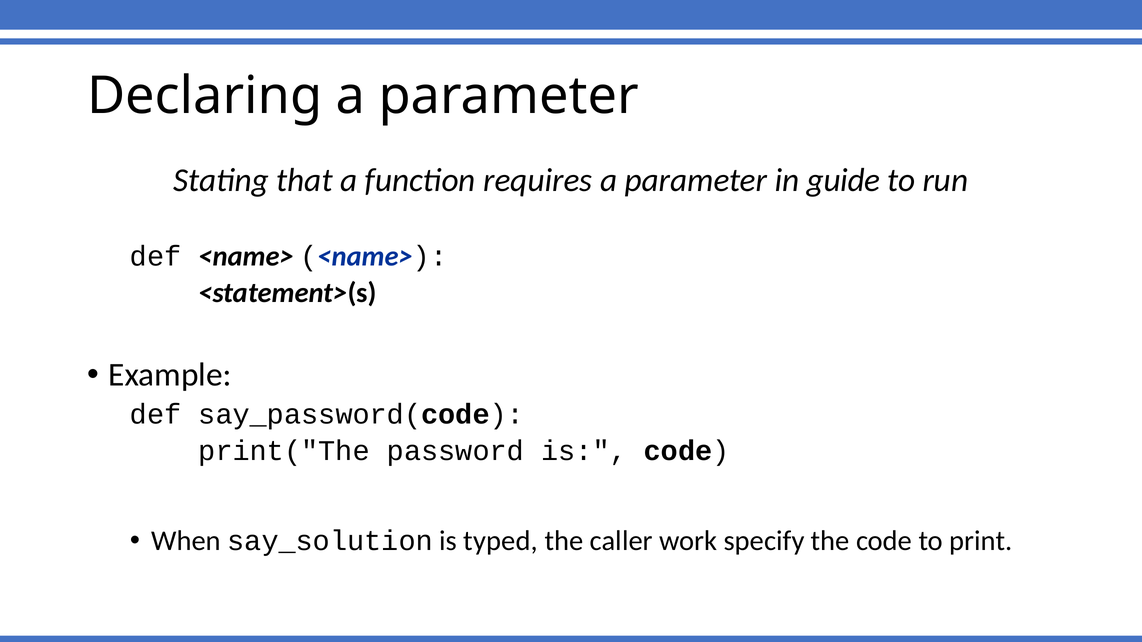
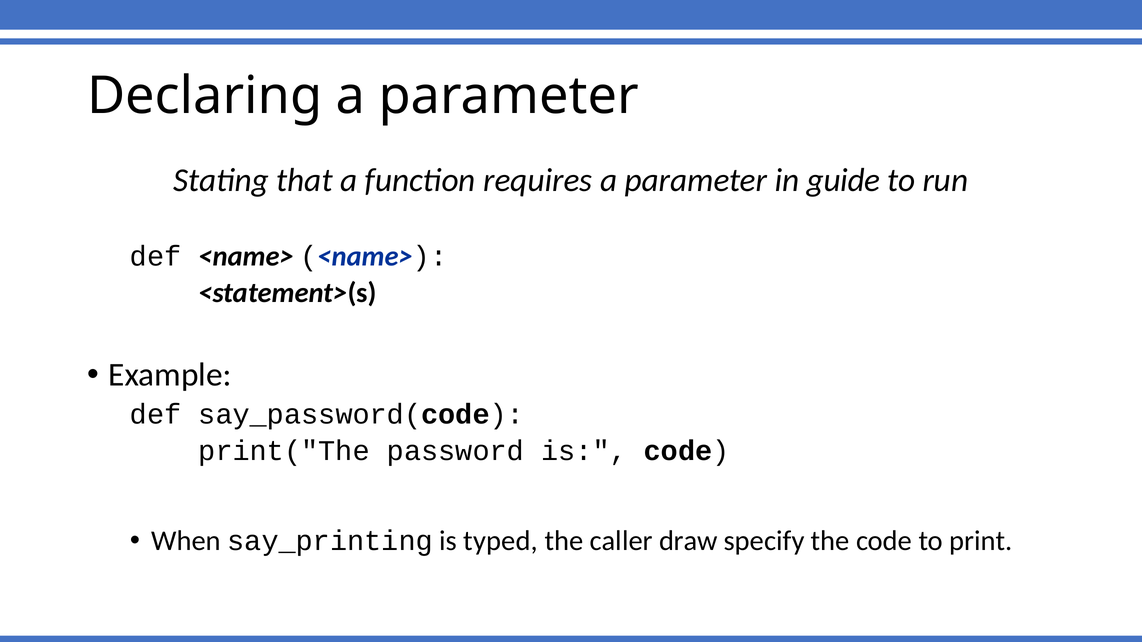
say_solution: say_solution -> say_printing
work: work -> draw
